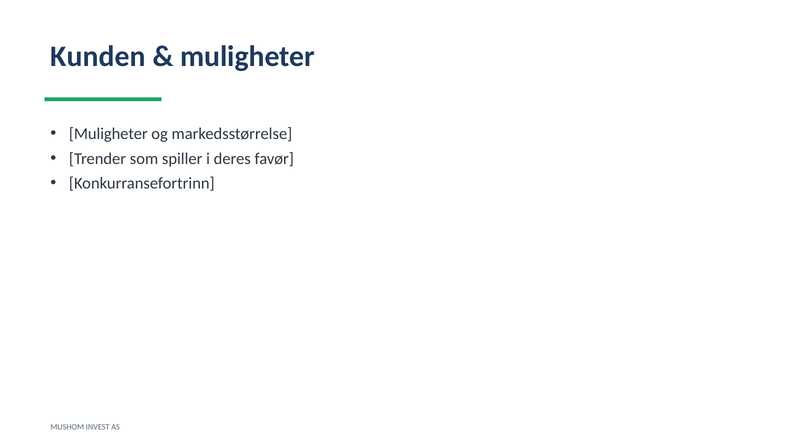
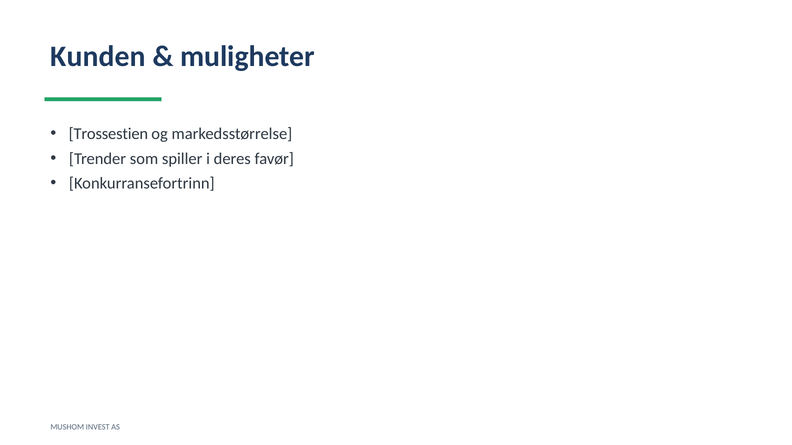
Muligheter at (108, 134): Muligheter -> Trossestien
